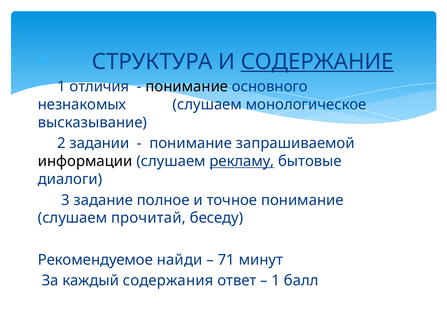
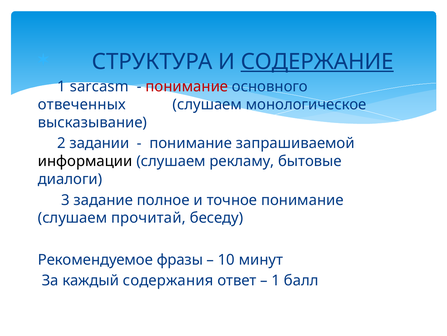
1 отличия: отличия -> sarcasm
понимание at (187, 86) colour: black -> red
незнакомых: незнакомых -> отвеченных
рекламу underline: present -> none
найди: найди -> фразы
71: 71 -> 10
